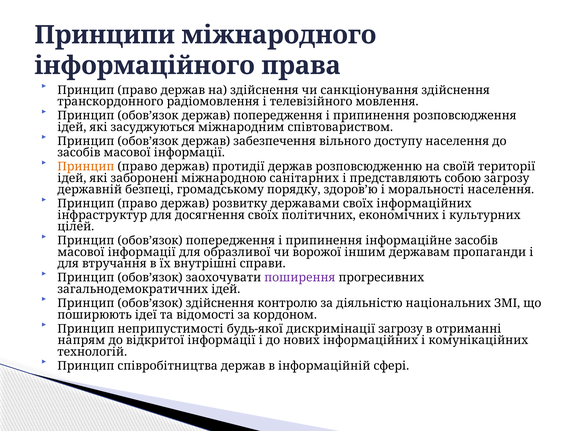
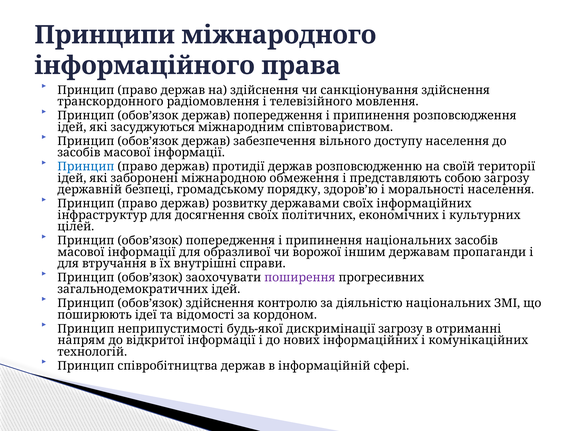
Принцип at (86, 167) colour: orange -> blue
санітарних: санітарних -> обмеження
припинення інформаційне: інформаційне -> національних
